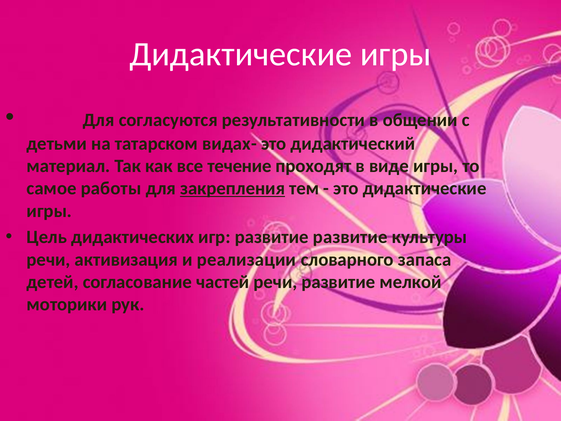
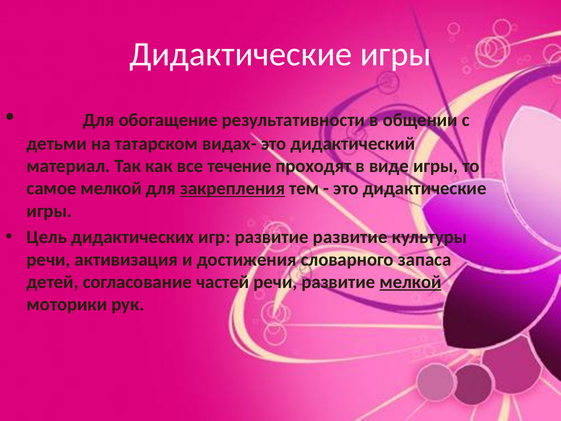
согласуются: согласуются -> обогащение
самое работы: работы -> мелкой
реализации: реализации -> достижения
мелкой at (411, 282) underline: none -> present
